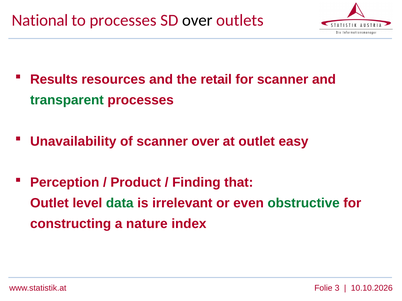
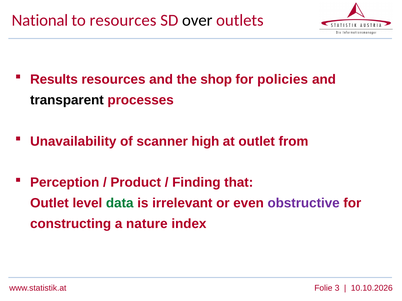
to processes: processes -> resources
retail: retail -> shop
for scanner: scanner -> policies
transparent colour: green -> black
scanner over: over -> high
easy: easy -> from
obstructive colour: green -> purple
